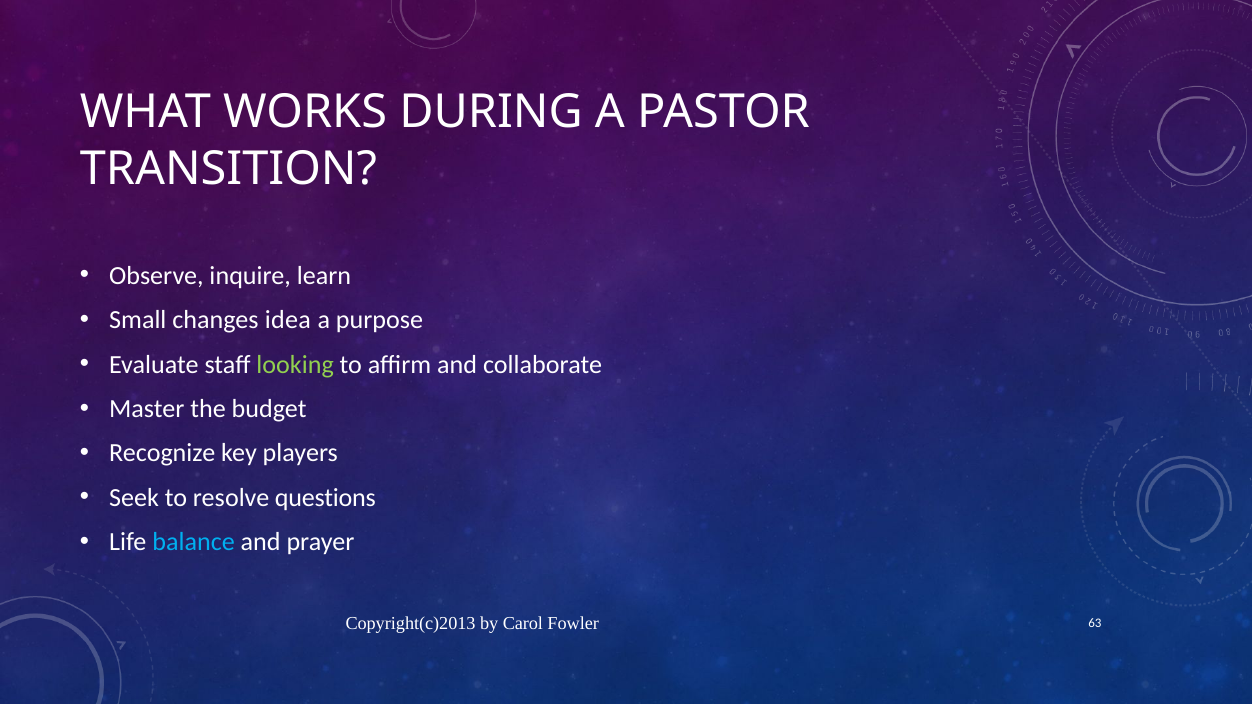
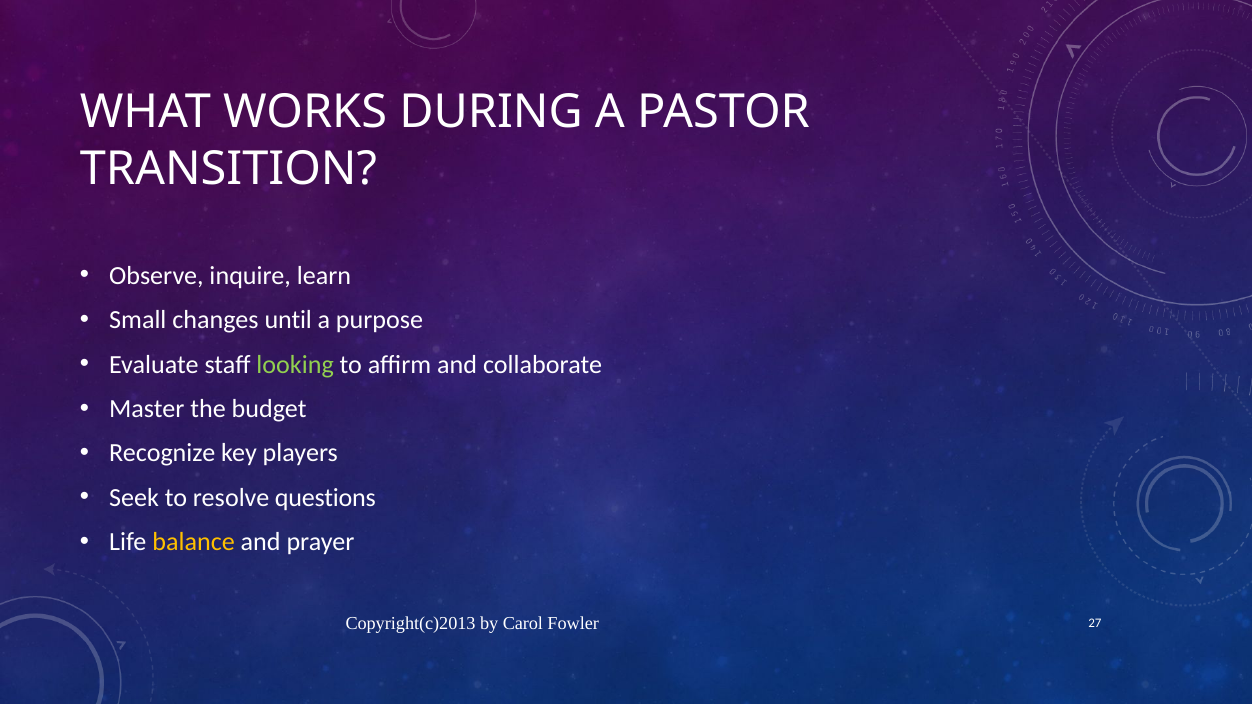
idea: idea -> until
balance colour: light blue -> yellow
63: 63 -> 27
